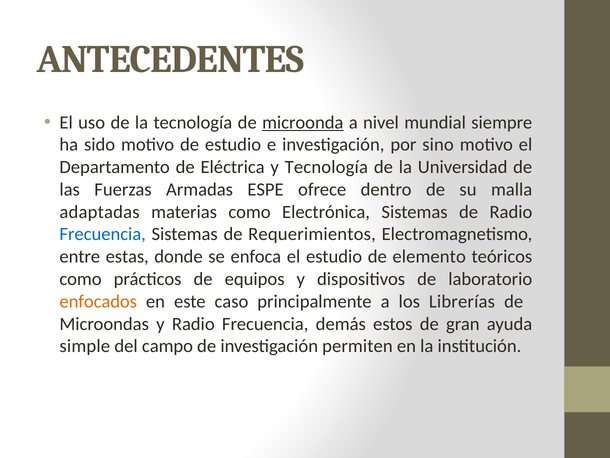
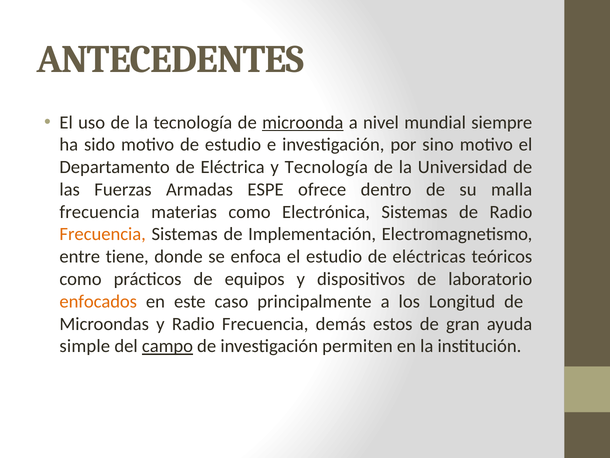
adaptadas at (100, 212): adaptadas -> frecuencia
Frecuencia at (103, 234) colour: blue -> orange
Requerimientos: Requerimientos -> Implementación
estas: estas -> tiene
elemento: elemento -> eléctricas
Librerías: Librerías -> Longitud
campo underline: none -> present
